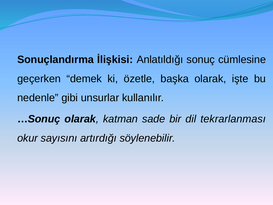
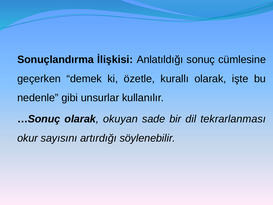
başka: başka -> kurallı
katman: katman -> okuyan
